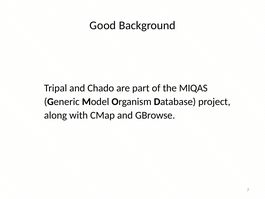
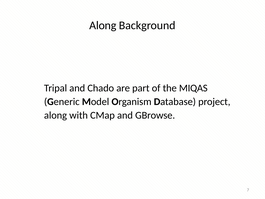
Good at (103, 25): Good -> Along
